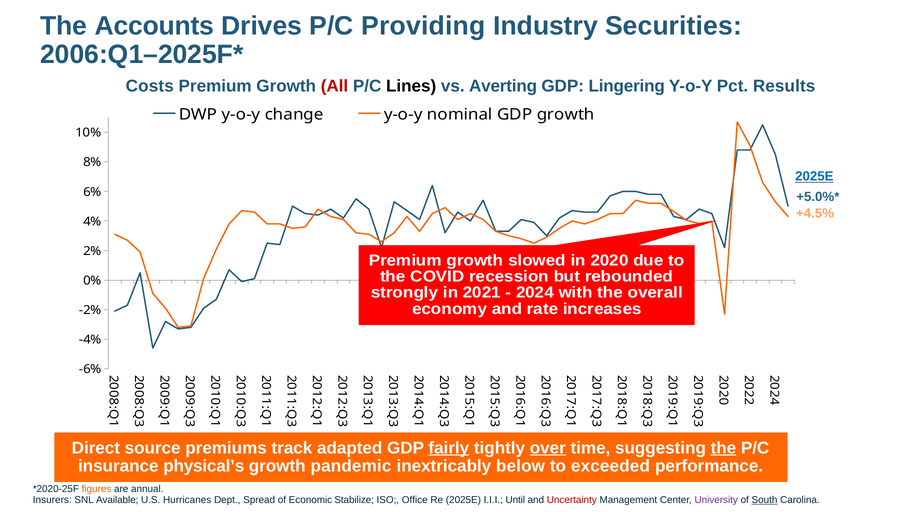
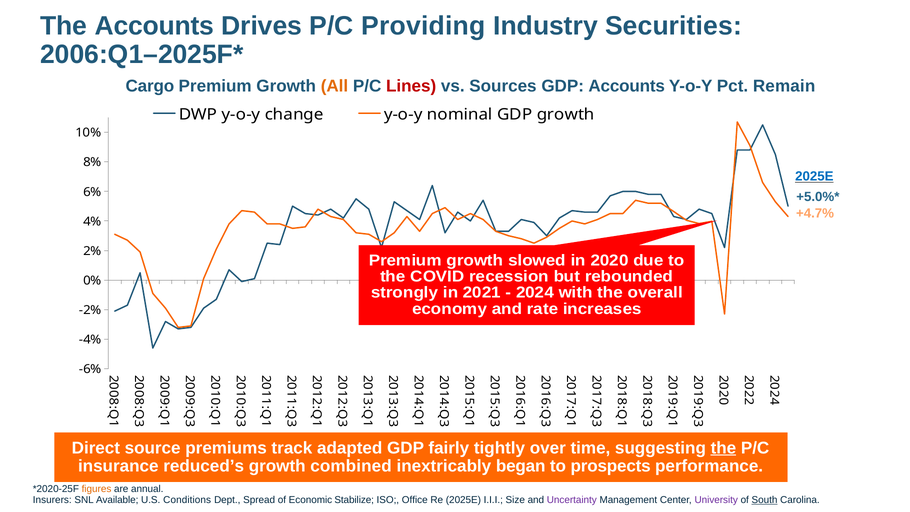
Costs: Costs -> Cargo
All colour: red -> orange
Lines colour: black -> red
Averting: Averting -> Sources
GDP Lingering: Lingering -> Accounts
Results: Results -> Remain
+4.5%: +4.5% -> +4.7%
fairly underline: present -> none
over underline: present -> none
physical’s: physical’s -> reduced’s
pandemic: pandemic -> combined
below: below -> began
exceeded: exceeded -> prospects
Hurricanes: Hurricanes -> Conditions
Until: Until -> Size
Uncertainty colour: red -> purple
